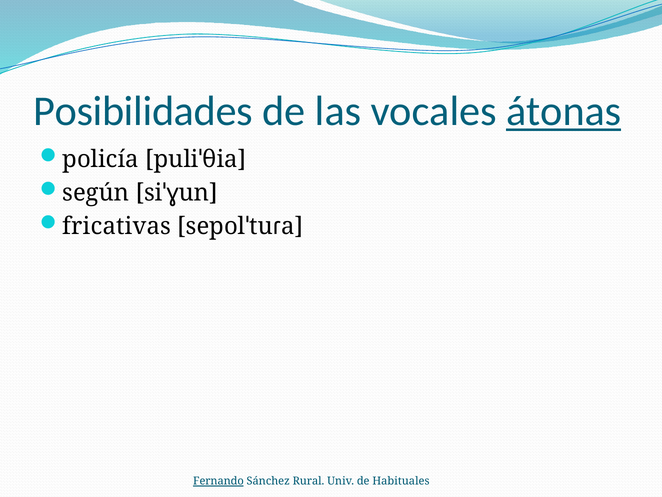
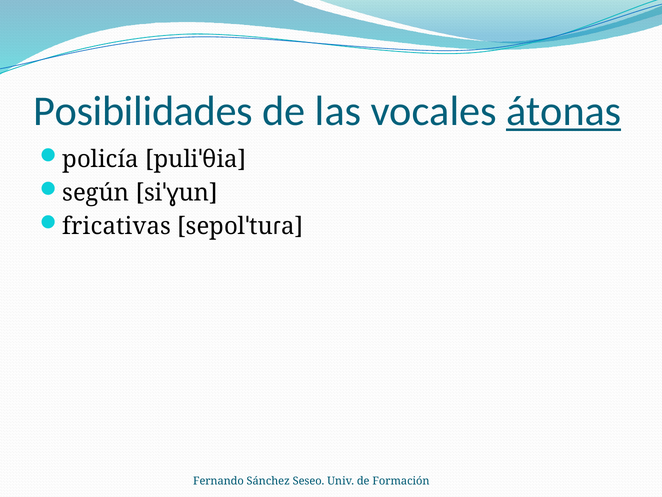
Fernando underline: present -> none
Rural: Rural -> Seseo
Habituales: Habituales -> Formación
